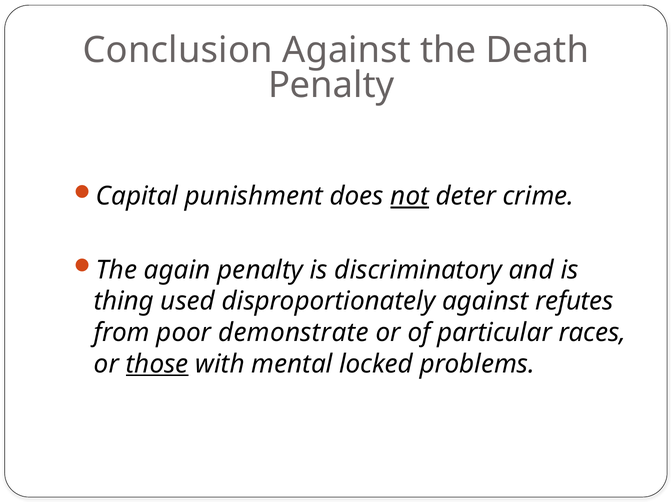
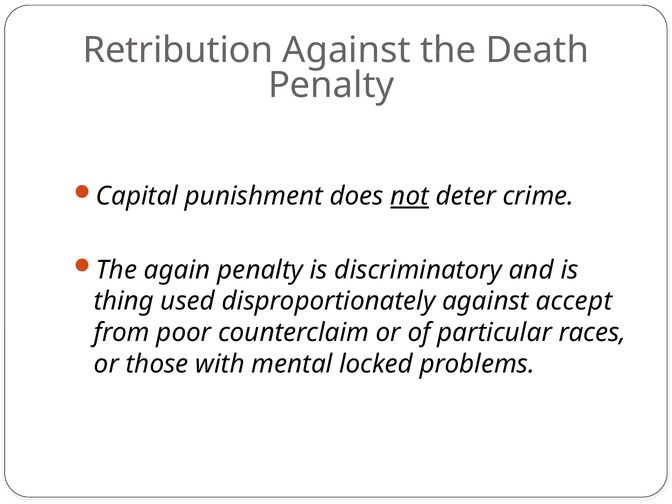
Conclusion: Conclusion -> Retribution
refutes: refutes -> accept
demonstrate: demonstrate -> counterclaim
those underline: present -> none
